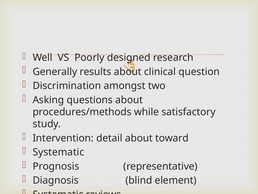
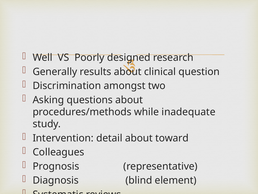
satisfactory: satisfactory -> inadequate
Systematic at (58, 152): Systematic -> Colleagues
